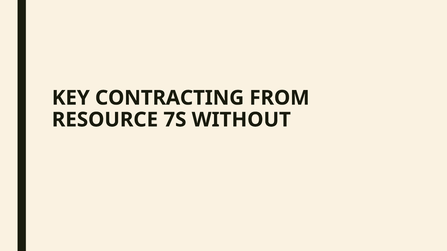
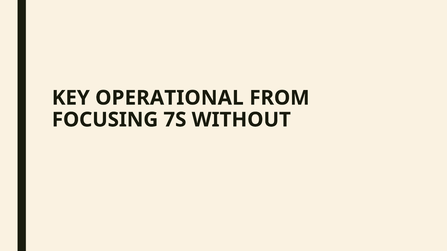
CONTRACTING: CONTRACTING -> OPERATIONAL
RESOURCE: RESOURCE -> FOCUSING
